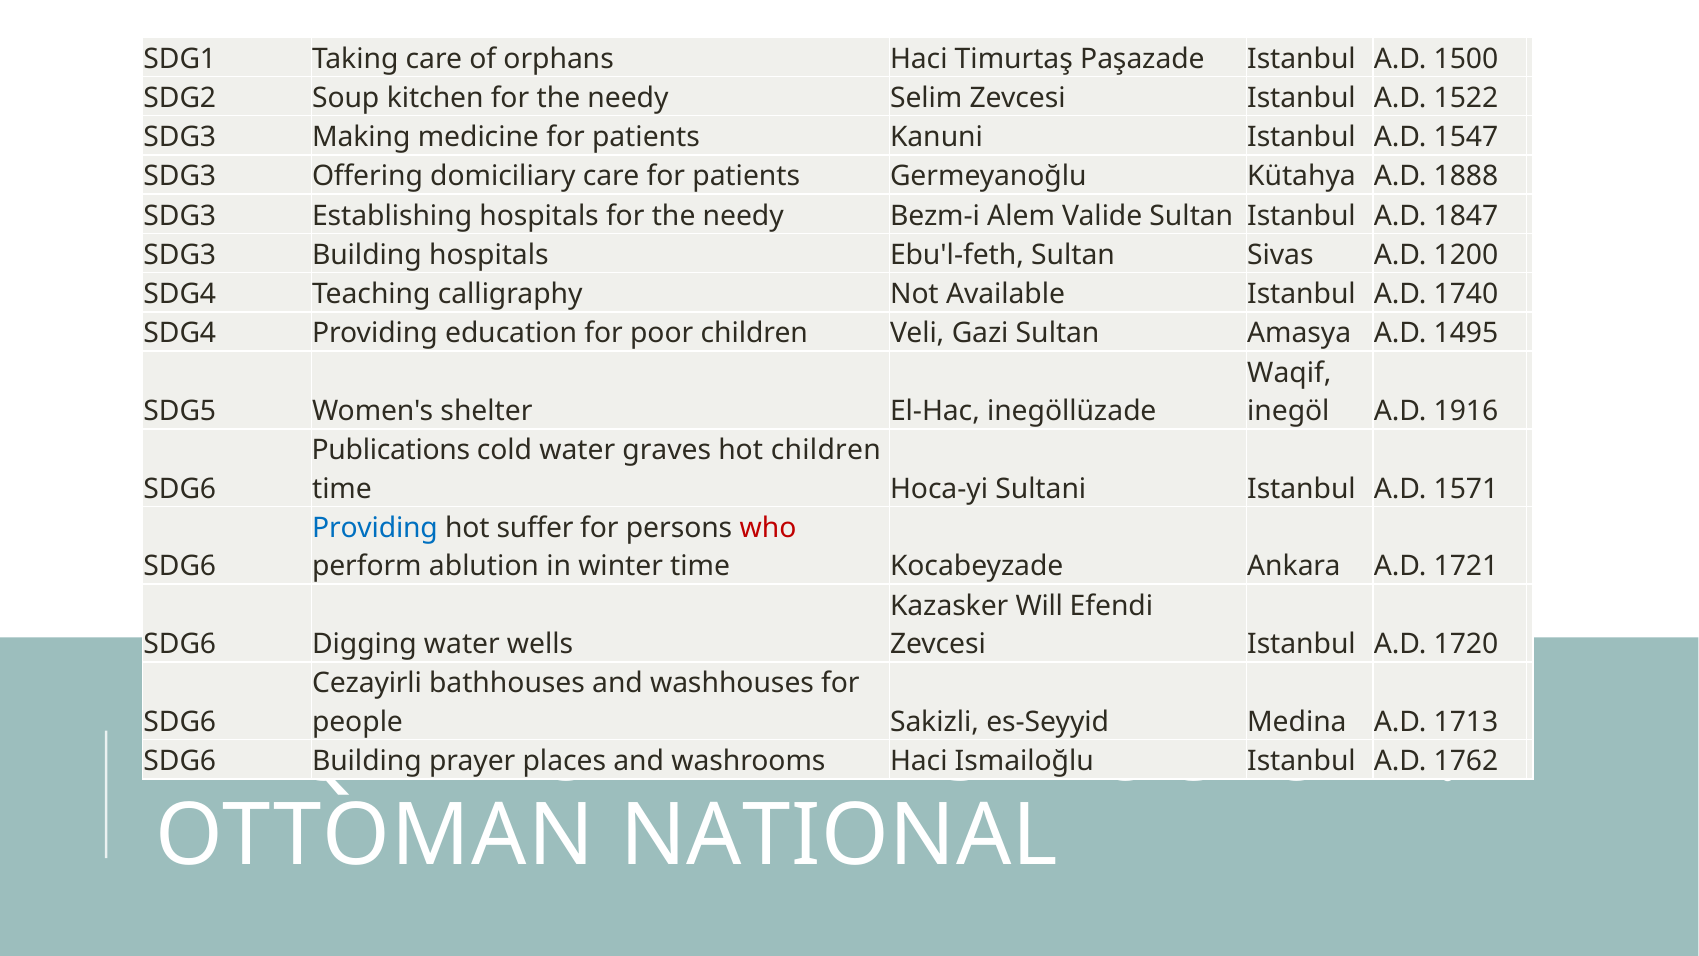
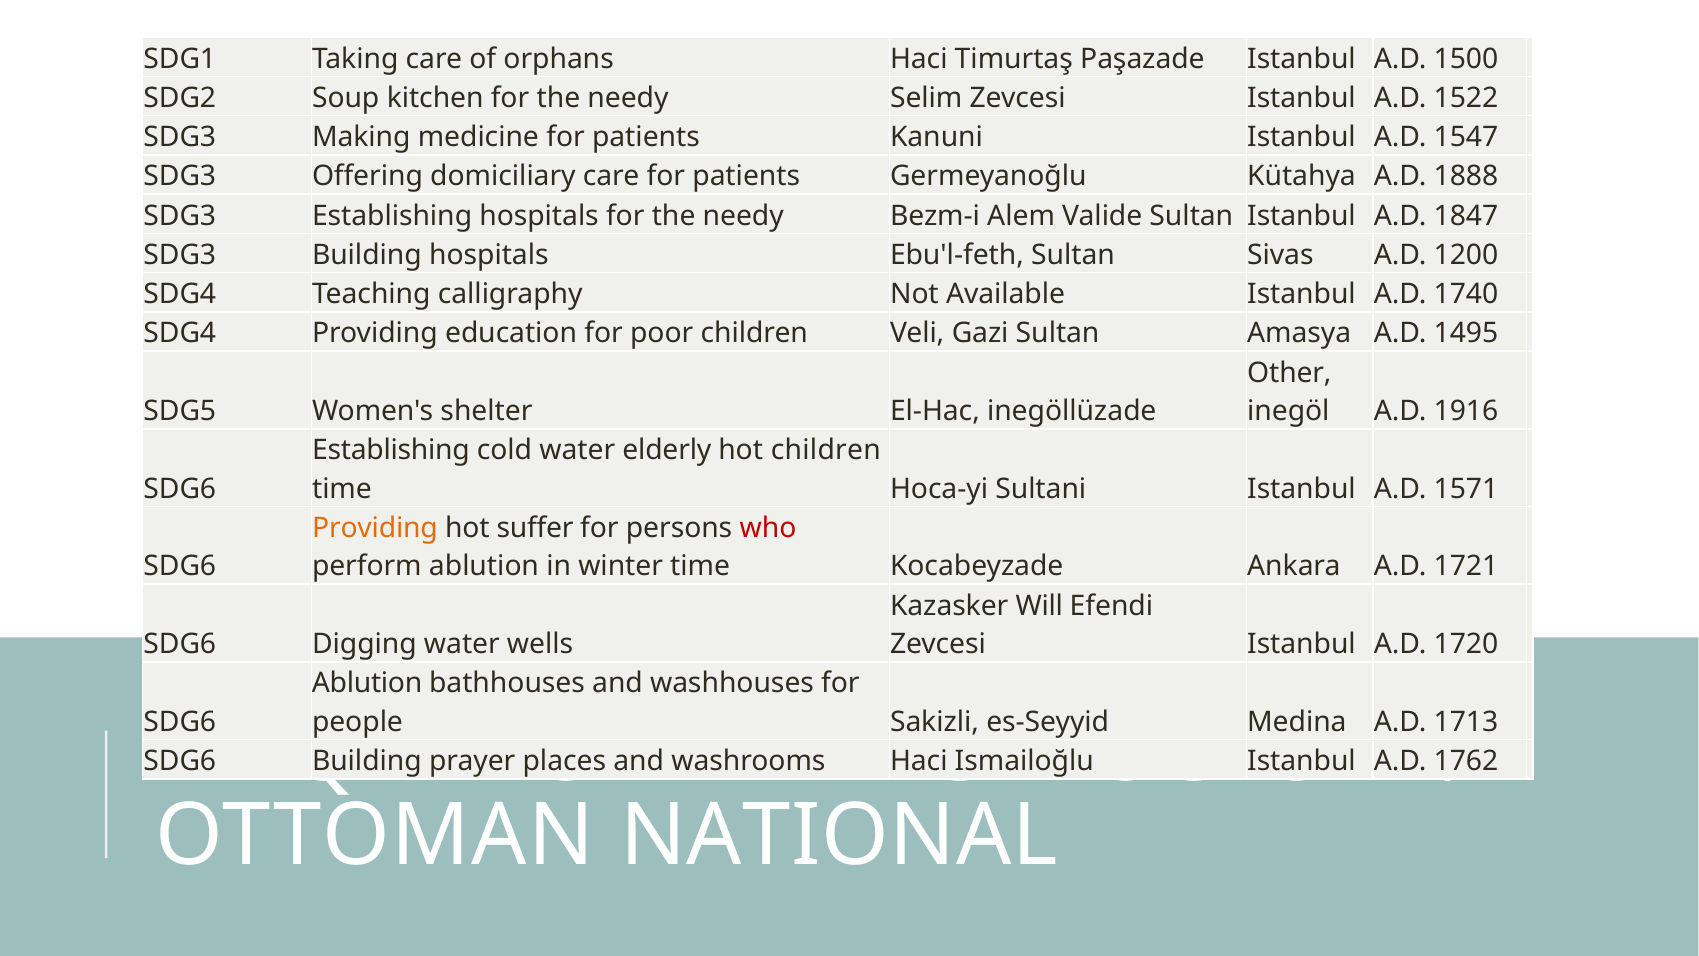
Waqif: Waqif -> Other
Publications at (391, 450): Publications -> Establishing
graves: graves -> elderly
Providing at (375, 528) colour: blue -> orange
Cezayirli at (367, 683): Cezayirli -> Ablution
